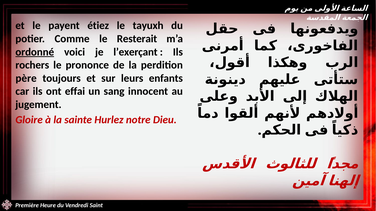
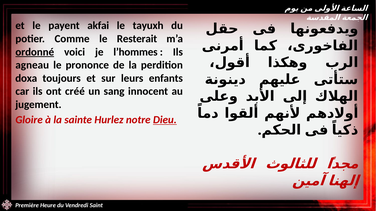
étiez: étiez -> akfai
l’exerçant: l’exerçant -> l’hommes
rochers: rochers -> agneau
père: père -> doxa
effai: effai -> créé
Dieu underline: none -> present
